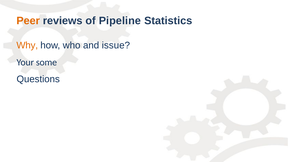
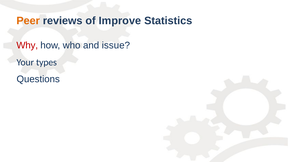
Pipeline: Pipeline -> Improve
Why colour: orange -> red
some: some -> types
